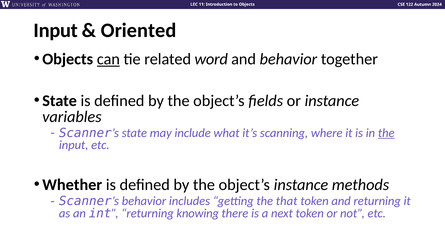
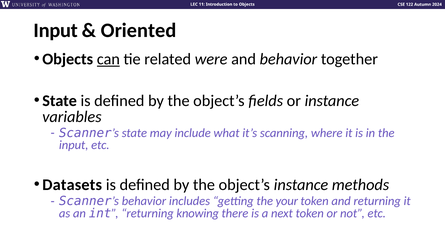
word: word -> were
the at (386, 133) underline: present -> none
Whether: Whether -> Datasets
that: that -> your
